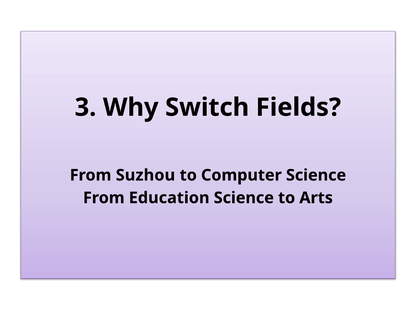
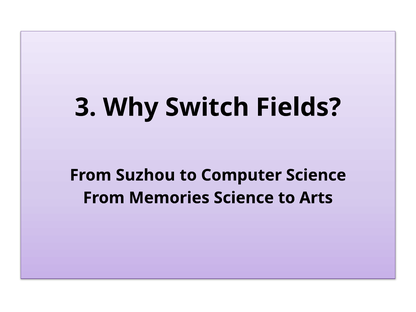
Education: Education -> Memories
